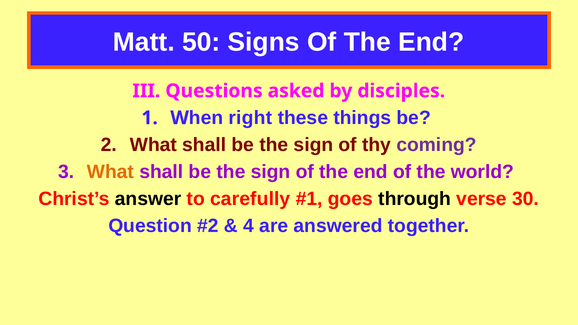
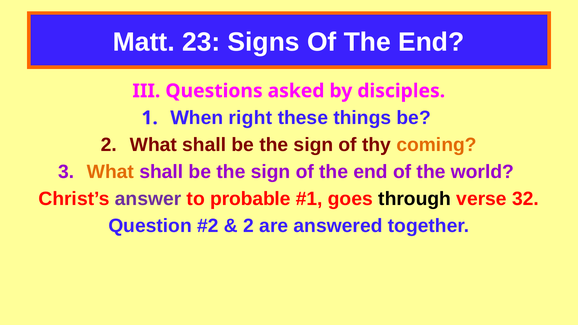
50: 50 -> 23
coming colour: purple -> orange
answer colour: black -> purple
carefully: carefully -> probable
30: 30 -> 32
4 at (249, 226): 4 -> 2
